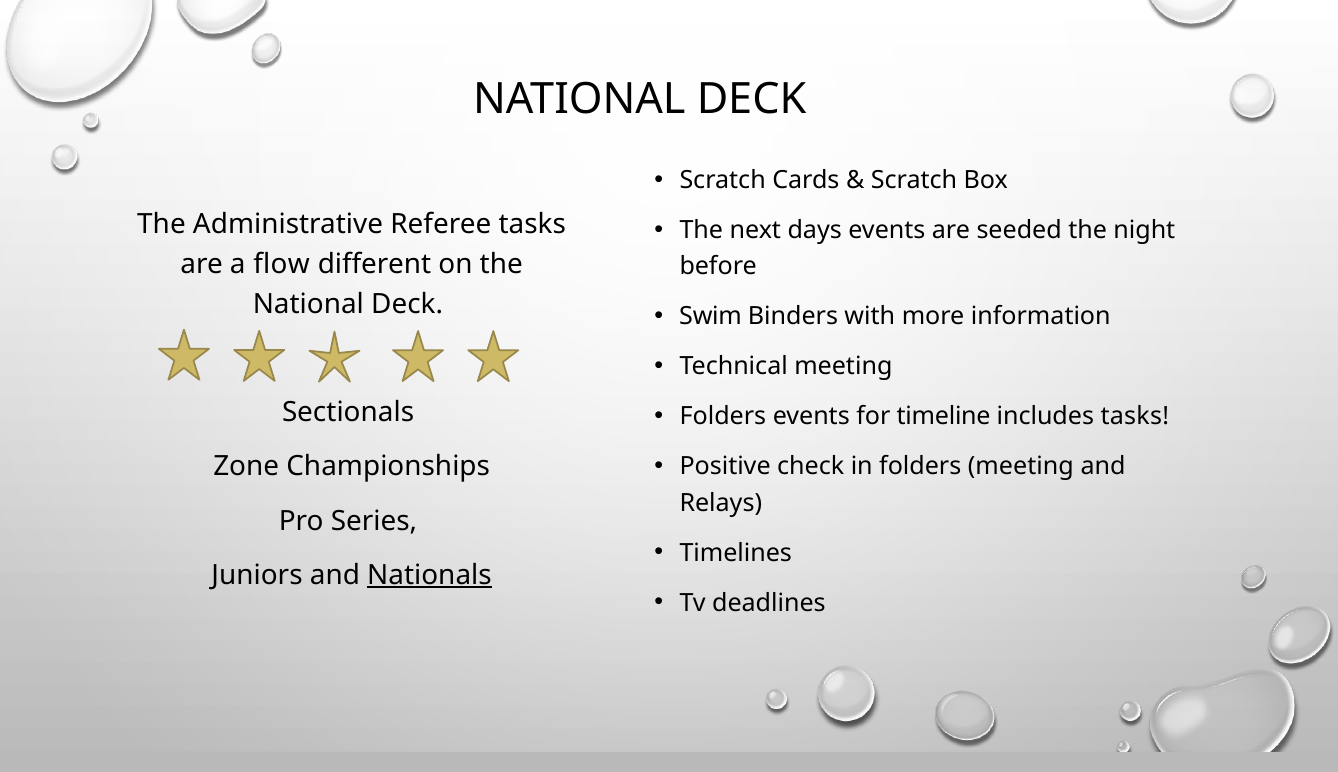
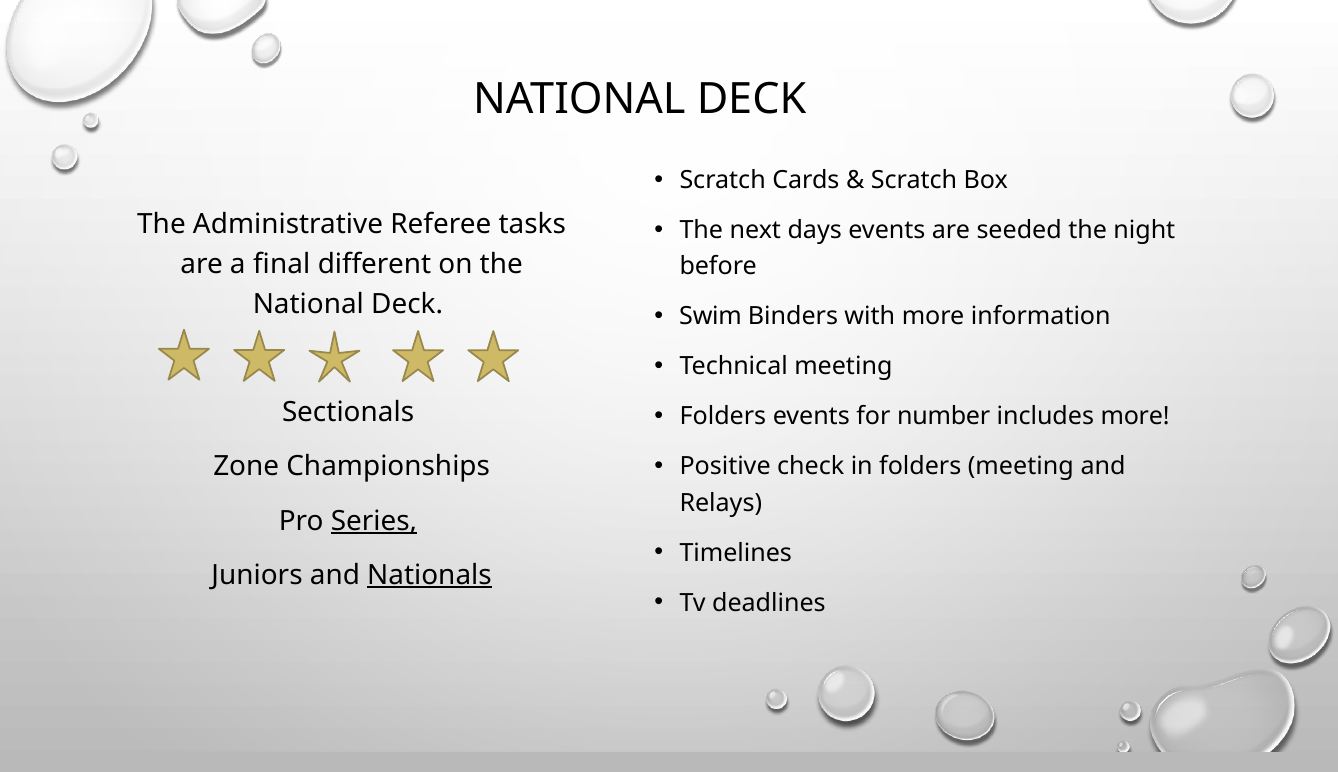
flow: flow -> final
timeline: timeline -> number
includes tasks: tasks -> more
Series underline: none -> present
